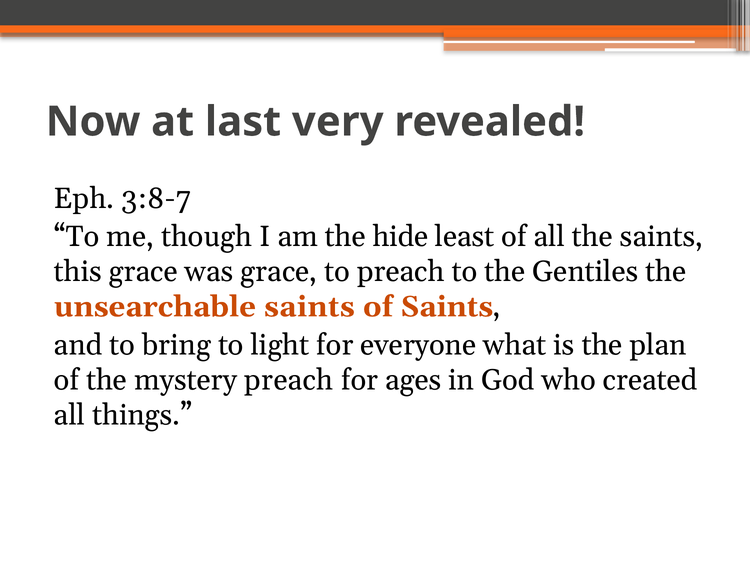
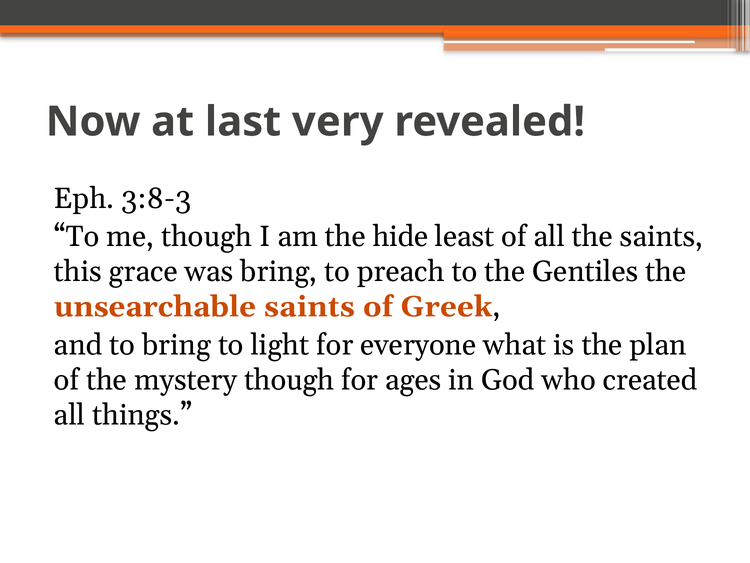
3:8-7: 3:8-7 -> 3:8-3
was grace: grace -> bring
of Saints: Saints -> Greek
mystery preach: preach -> though
